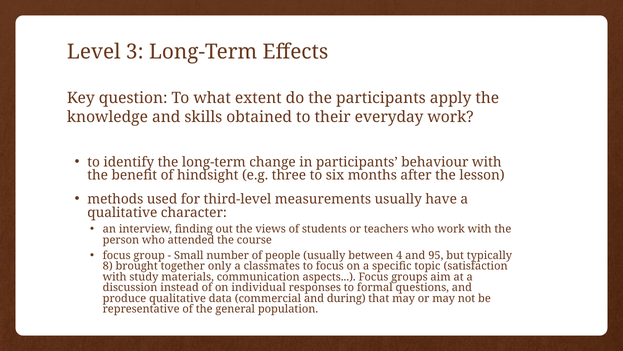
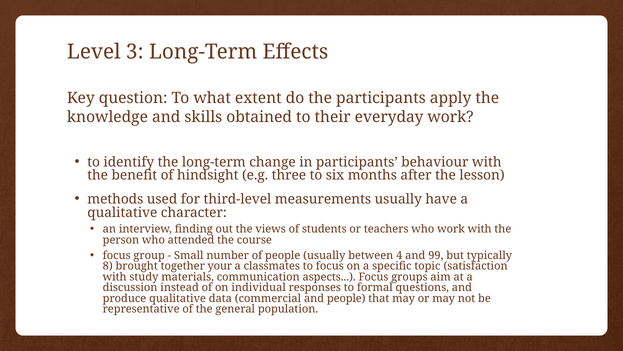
95: 95 -> 99
only: only -> your
and during: during -> people
